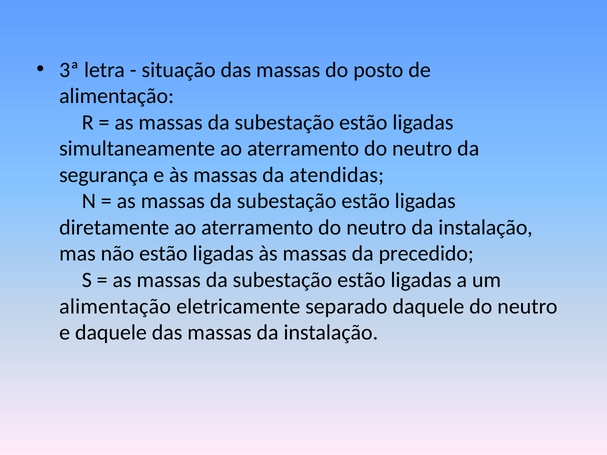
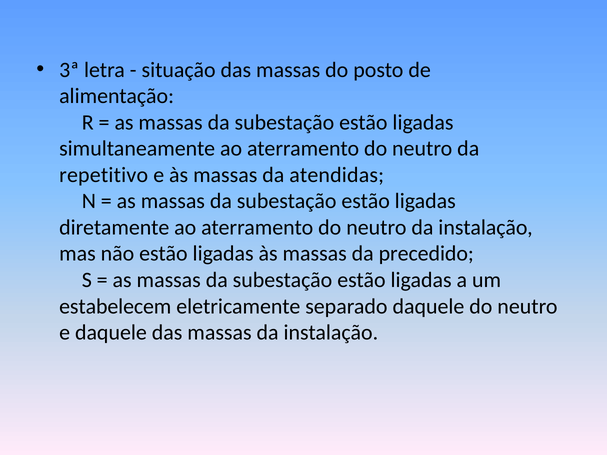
segurança: segurança -> repetitivo
alimentação at (115, 306): alimentação -> estabelecem
